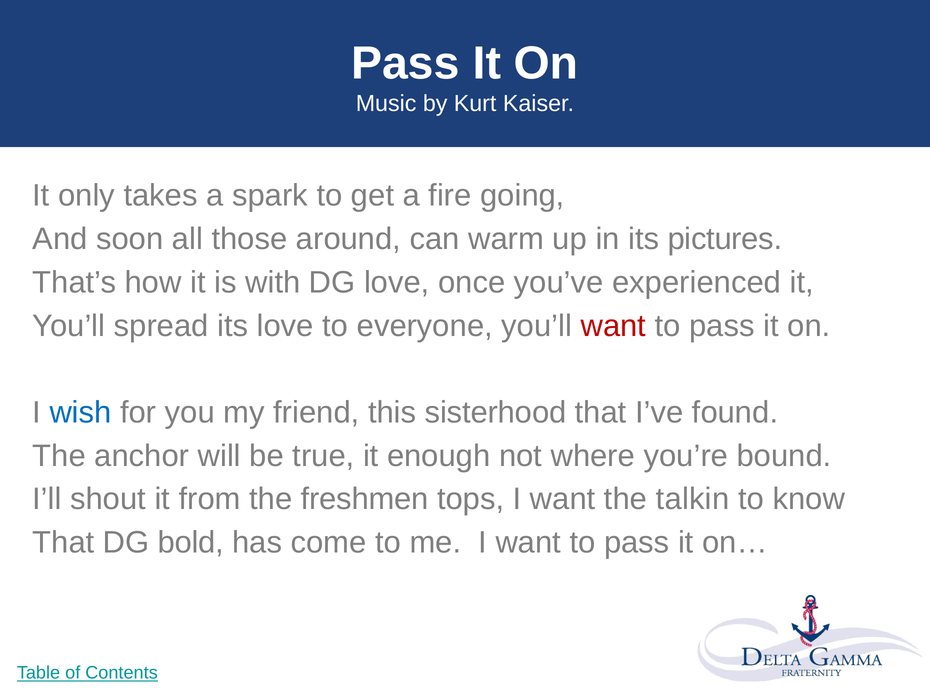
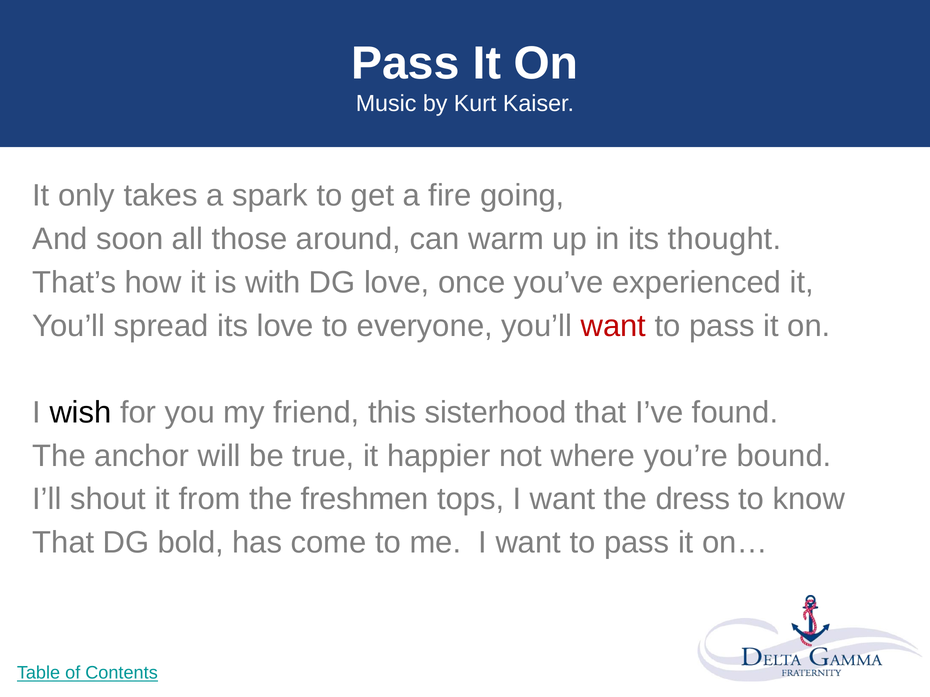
pictures: pictures -> thought
wish colour: blue -> black
enough: enough -> happier
talkin: talkin -> dress
